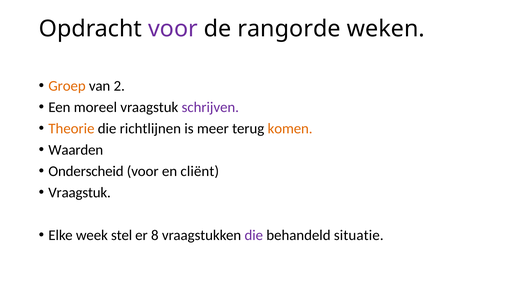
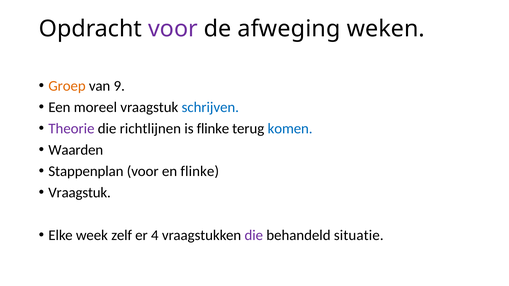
rangorde: rangorde -> afweging
2: 2 -> 9
schrijven colour: purple -> blue
Theorie colour: orange -> purple
is meer: meer -> flinke
komen colour: orange -> blue
Onderscheid: Onderscheid -> Stappenplan
en cliënt: cliënt -> flinke
stel: stel -> zelf
8: 8 -> 4
